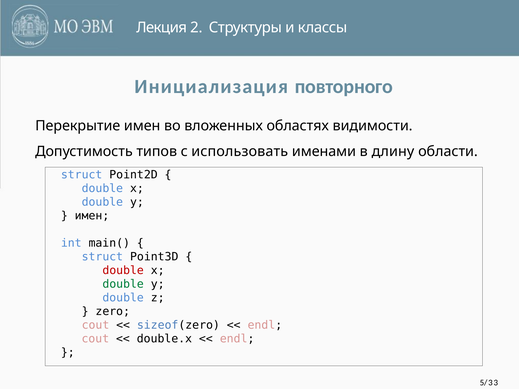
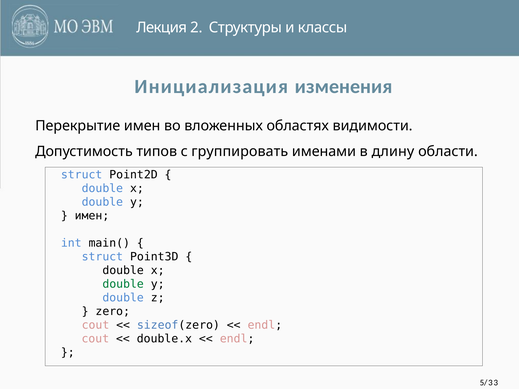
повторного: повторного -> изменения
использовать: использовать -> группировать
double at (123, 271) colour: red -> black
